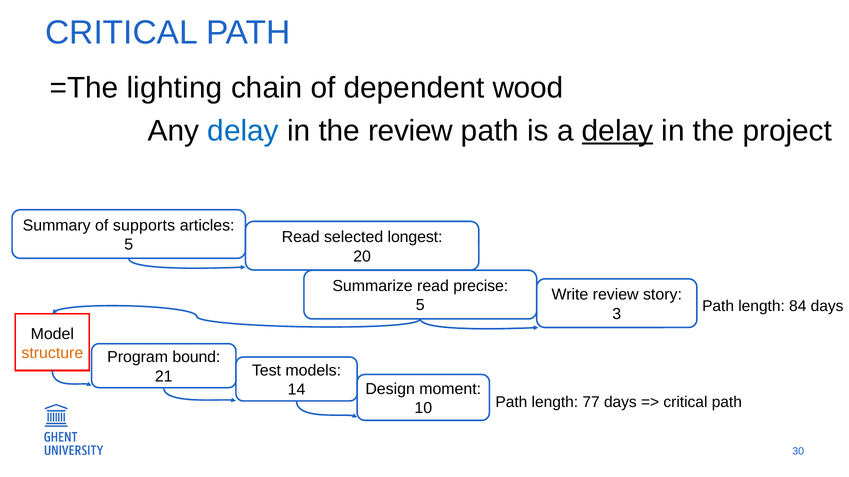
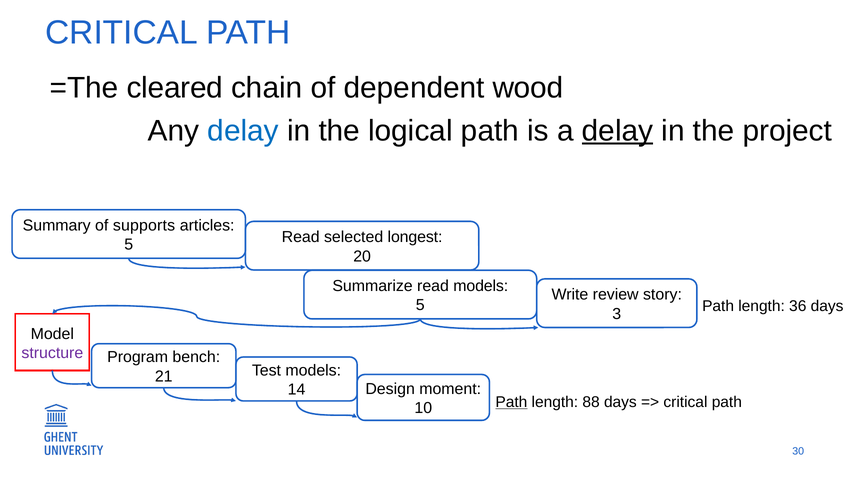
lighting: lighting -> cleared
the review: review -> logical
read precise: precise -> models
84: 84 -> 36
structure colour: orange -> purple
bound: bound -> bench
Path at (511, 403) underline: none -> present
77: 77 -> 88
